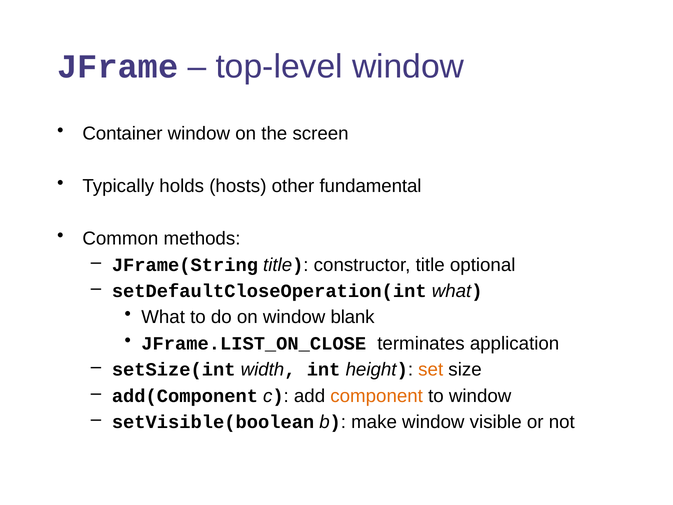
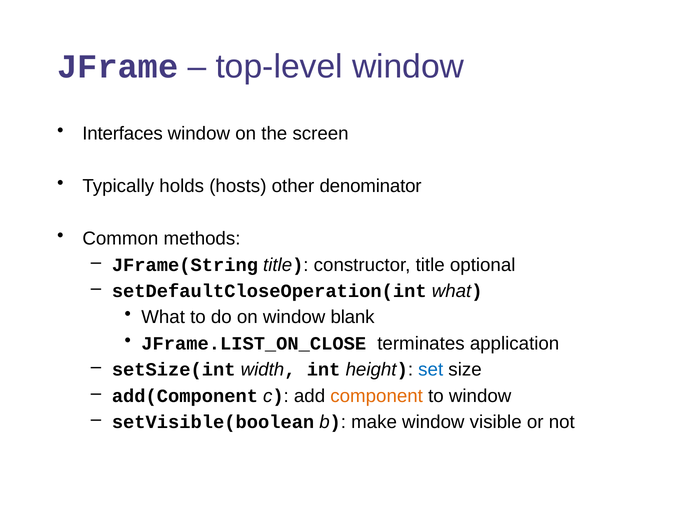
Container: Container -> Interfaces
fundamental: fundamental -> denominator
set colour: orange -> blue
